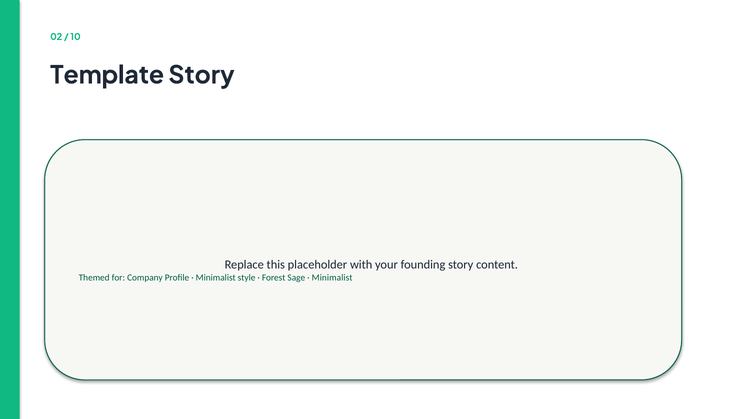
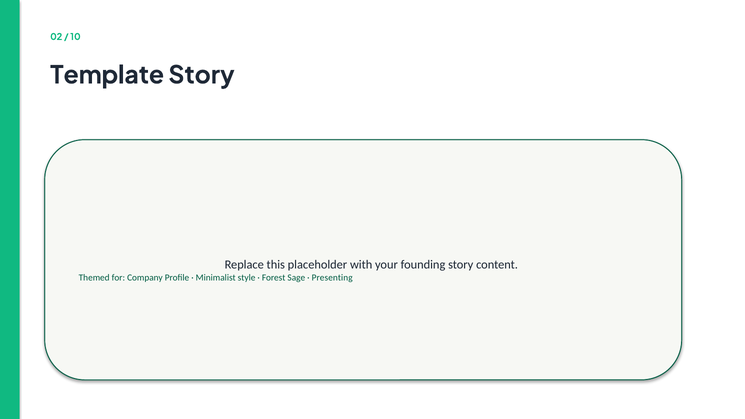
Minimalist at (332, 278): Minimalist -> Presenting
